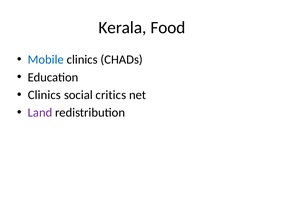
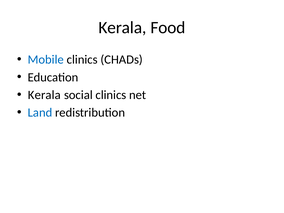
Clinics at (44, 95): Clinics -> Kerala
social critics: critics -> clinics
Land colour: purple -> blue
